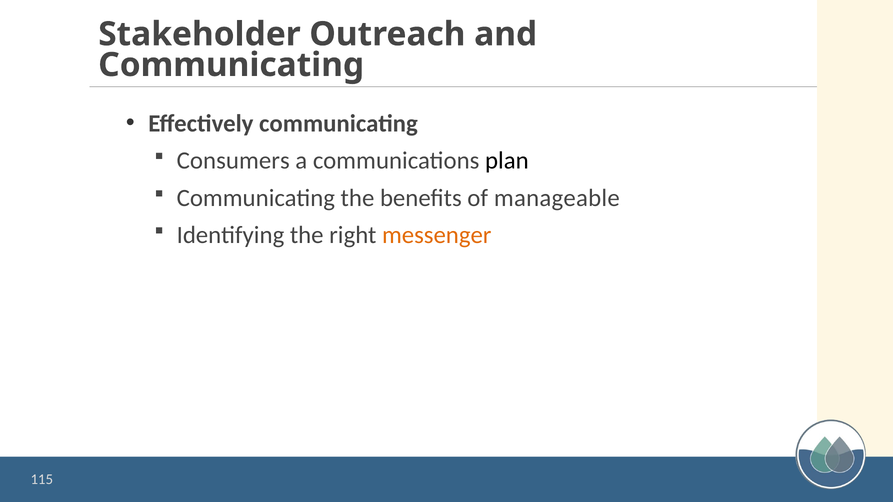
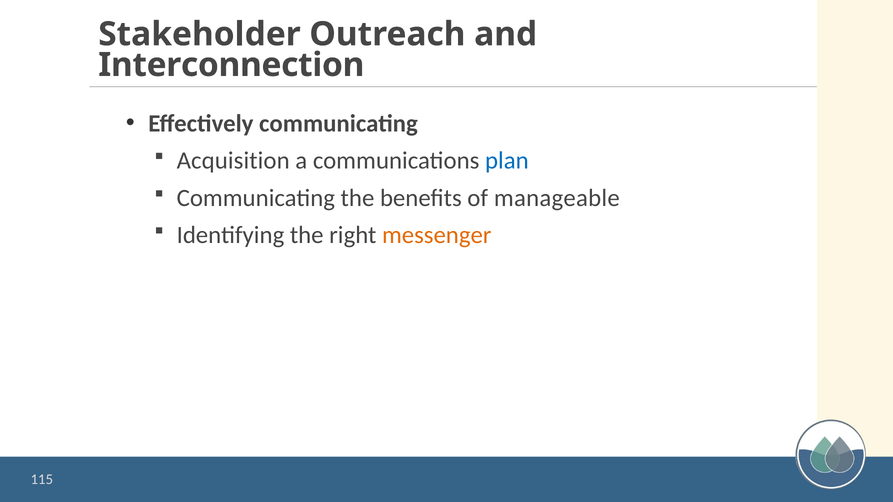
Communicating at (231, 65): Communicating -> Interconnection
Consumers: Consumers -> Acquisition
plan colour: black -> blue
